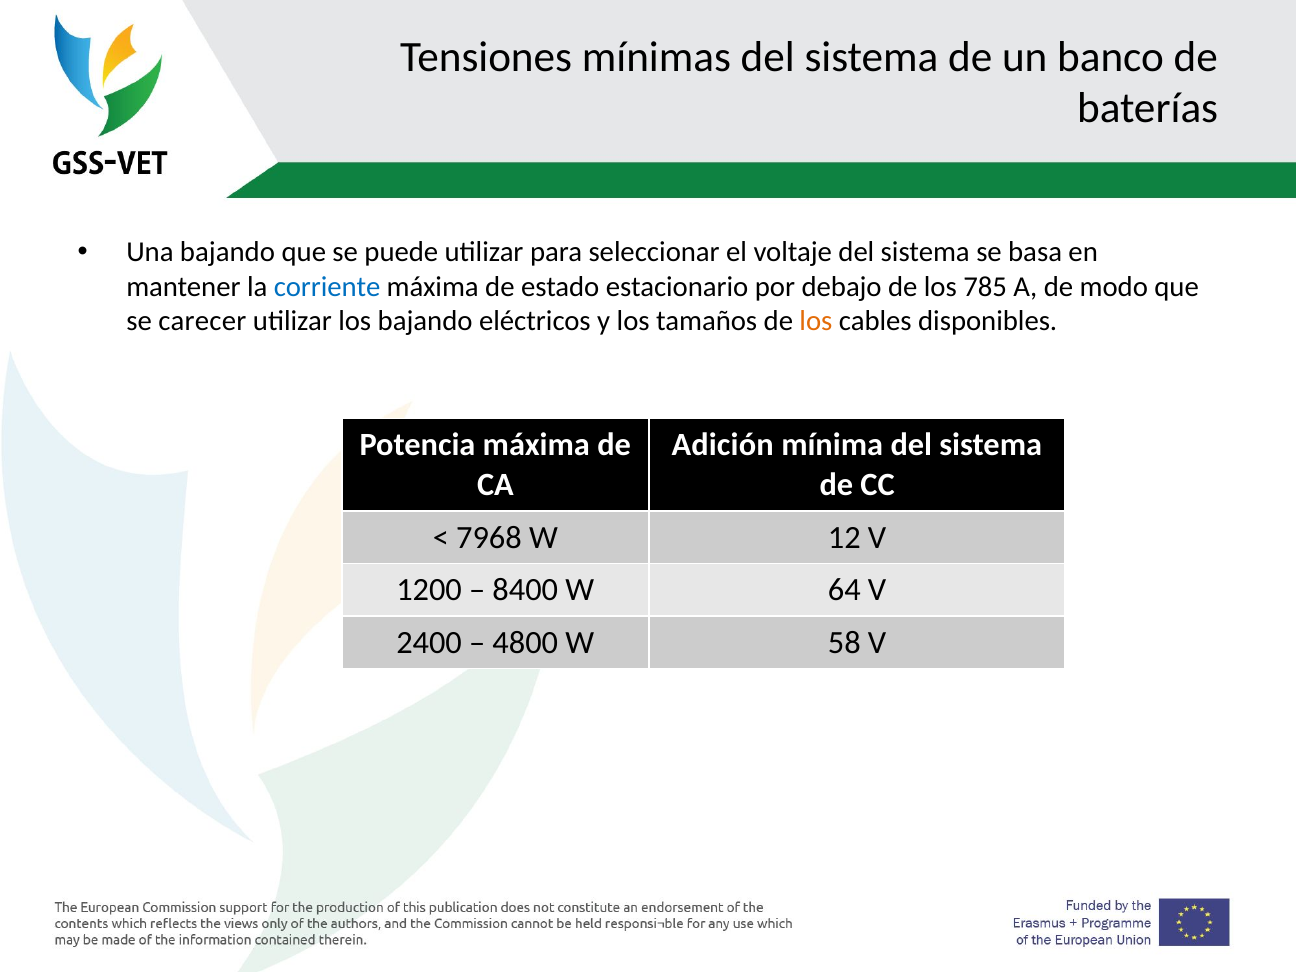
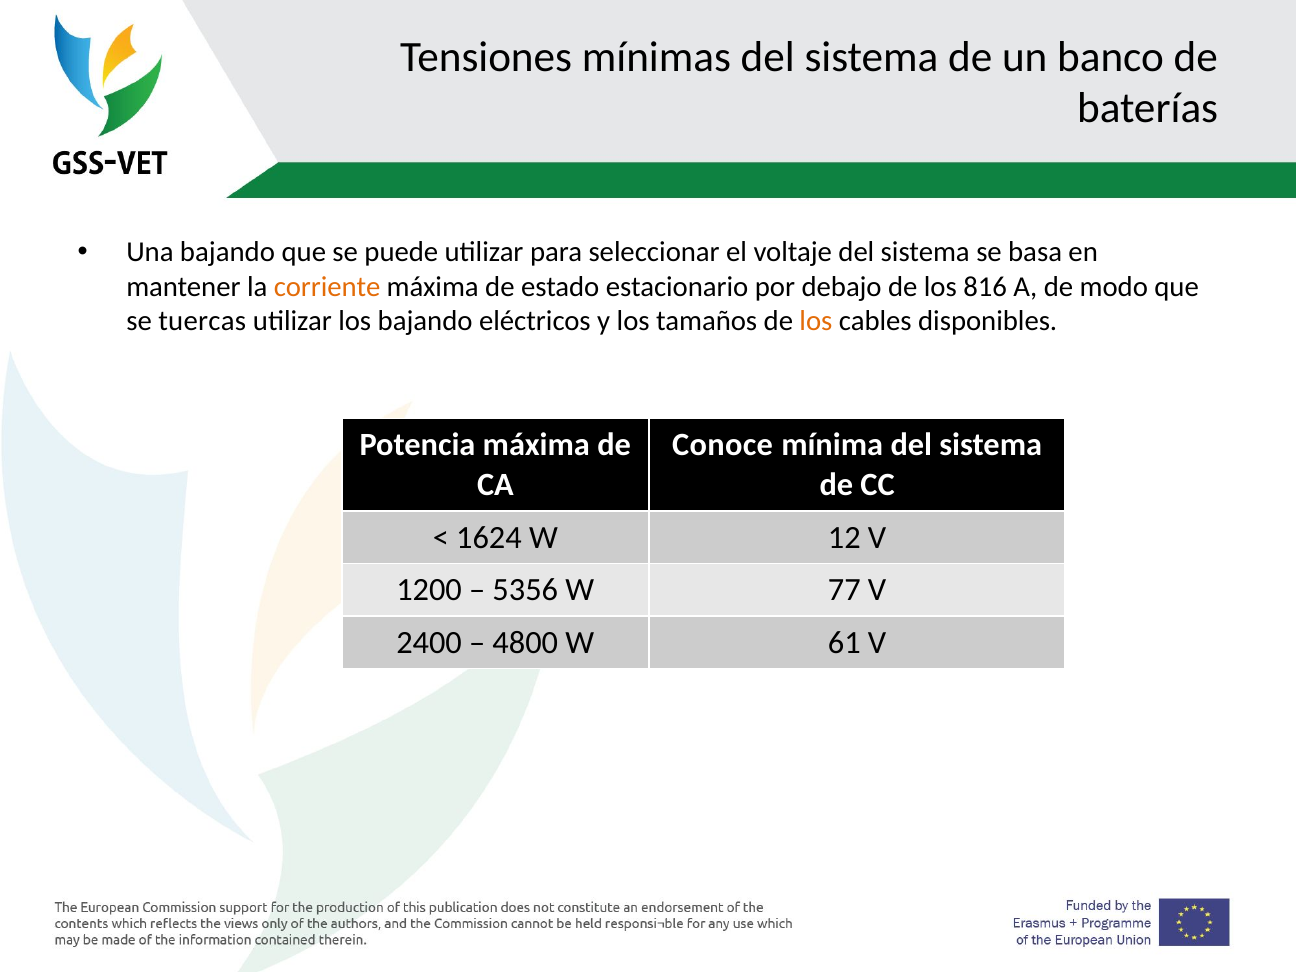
corriente colour: blue -> orange
785: 785 -> 816
carecer: carecer -> tuercas
Adición: Adición -> Conoce
7968: 7968 -> 1624
8400: 8400 -> 5356
64: 64 -> 77
58: 58 -> 61
